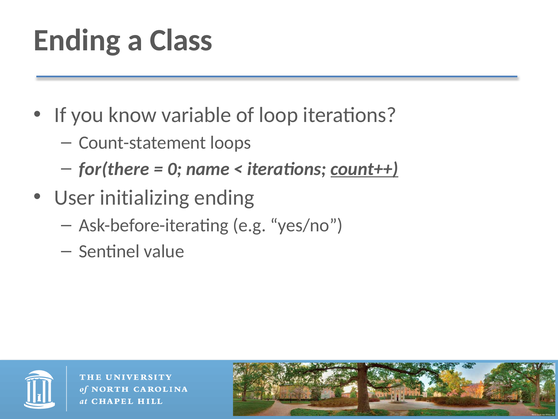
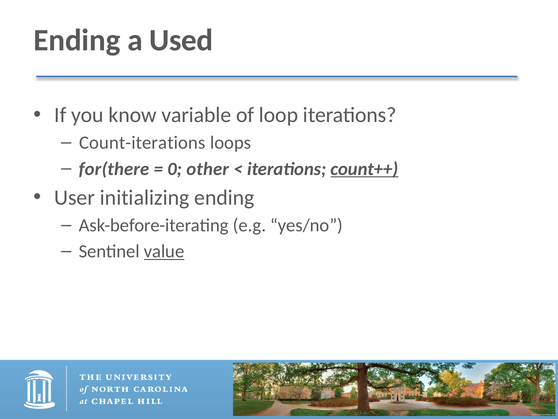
Class: Class -> Used
Count-statement: Count-statement -> Count-iterations
name: name -> other
value underline: none -> present
